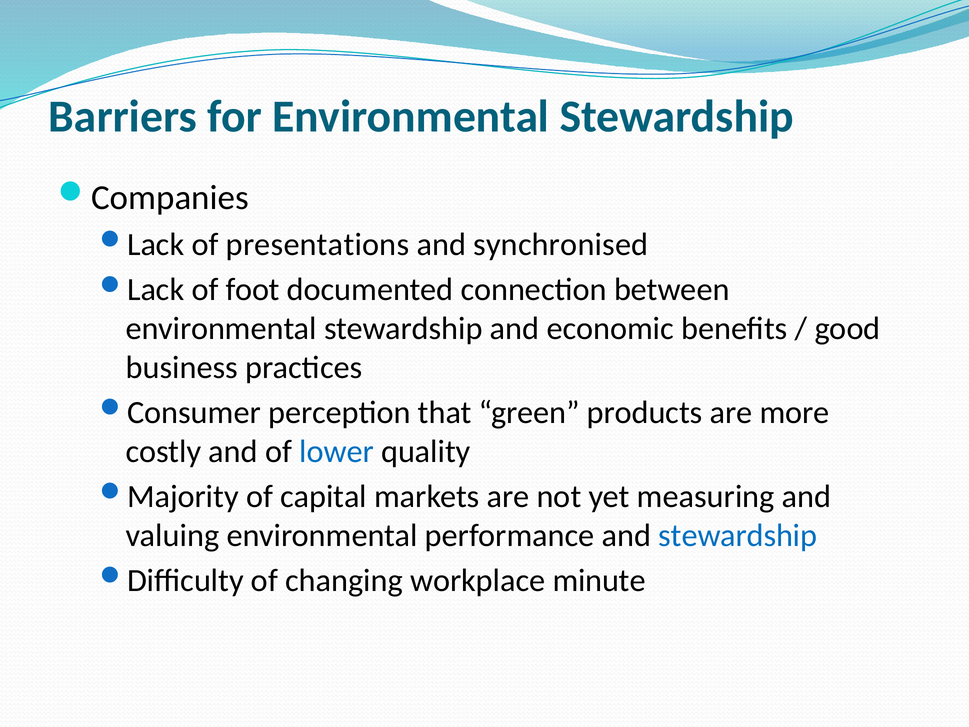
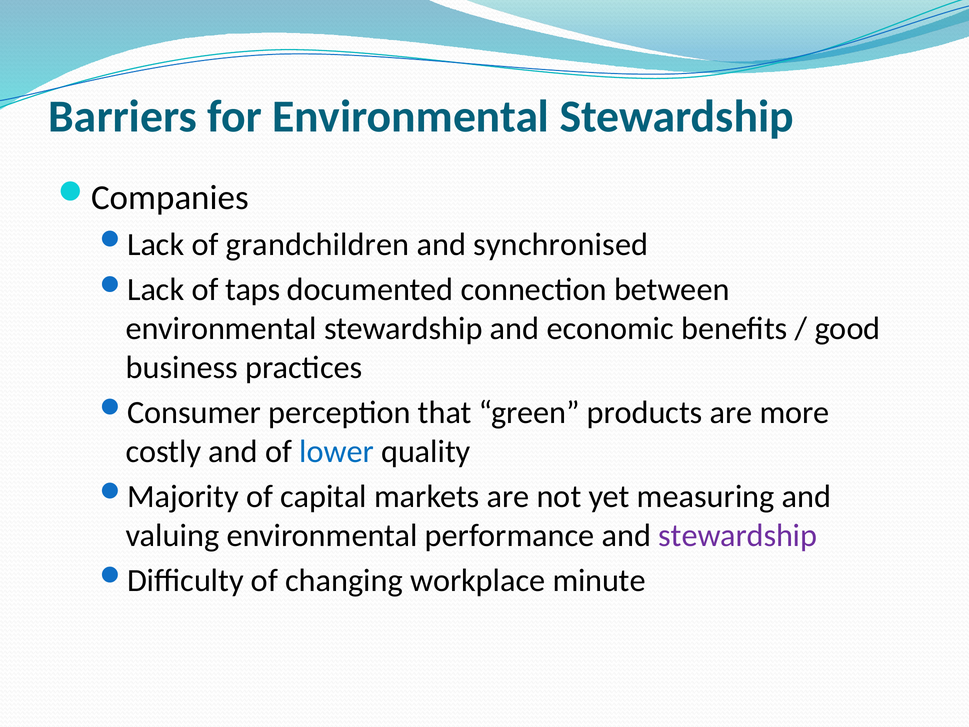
presentations: presentations -> grandchildren
foot: foot -> taps
stewardship at (738, 535) colour: blue -> purple
